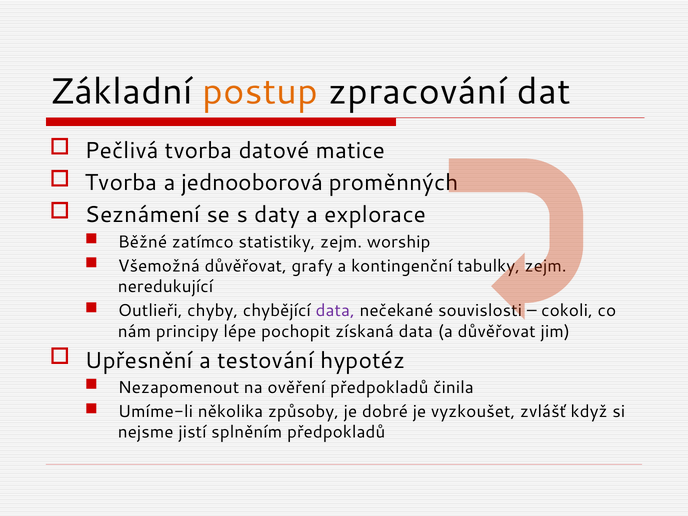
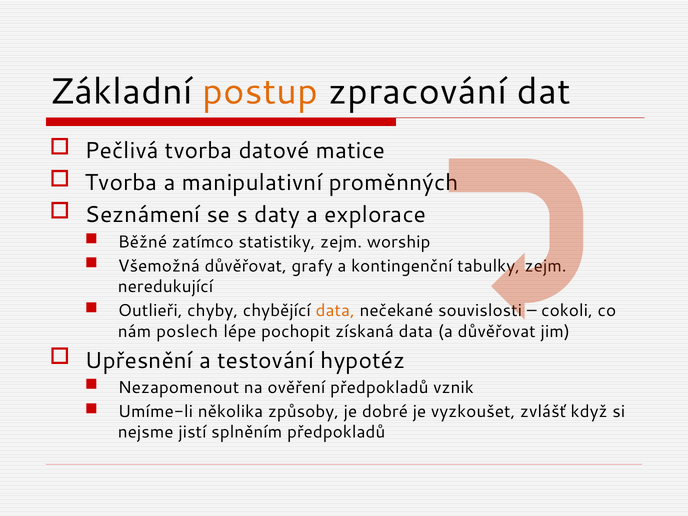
jednooborová: jednooborová -> manipulativní
data at (335, 311) colour: purple -> orange
principy: principy -> poslech
činila: činila -> vznik
